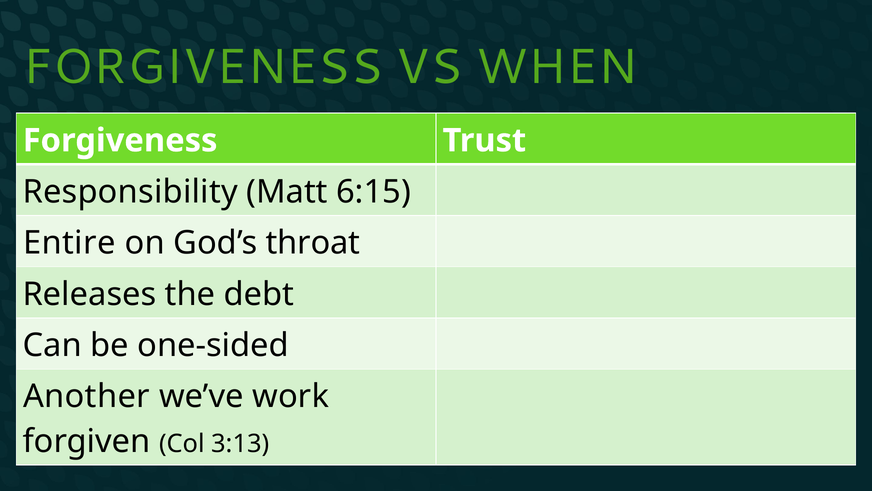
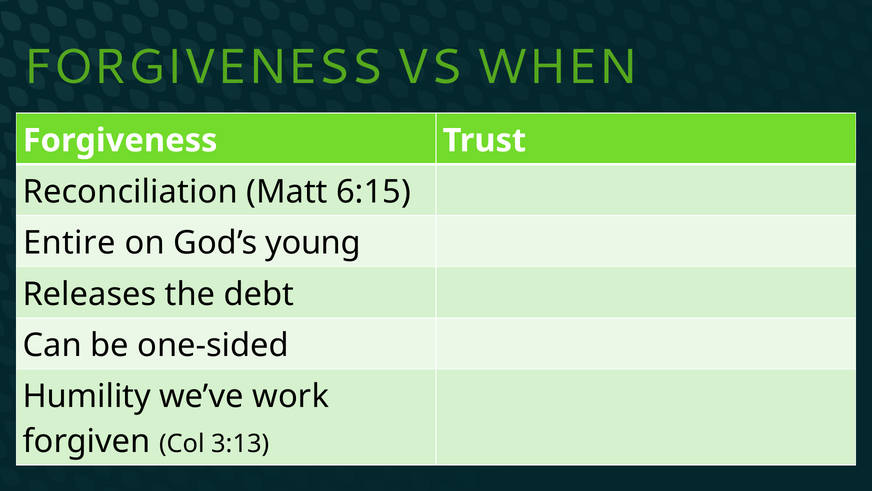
Responsibility: Responsibility -> Reconciliation
throat: throat -> young
Another: Another -> Humility
